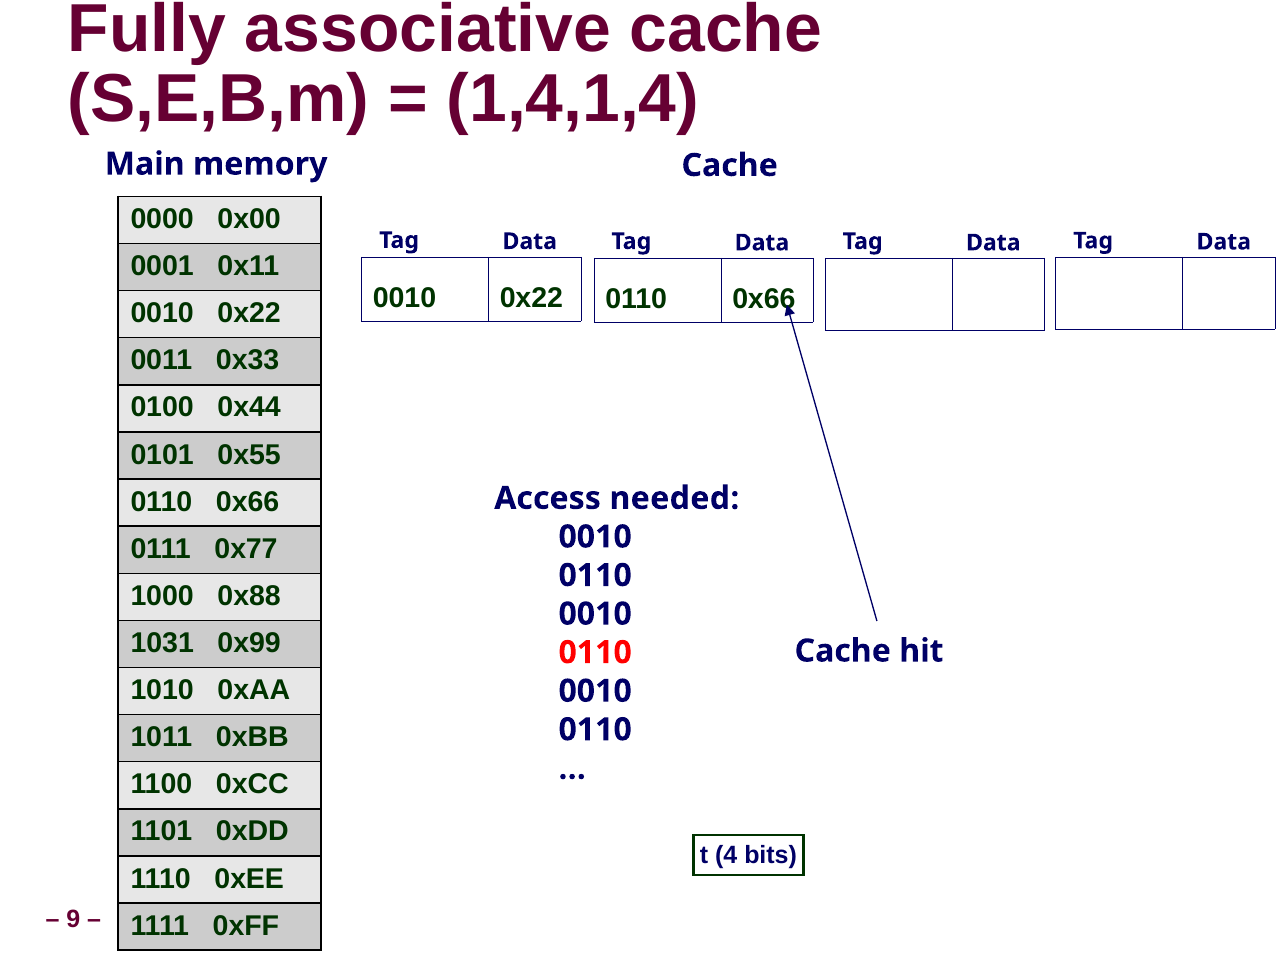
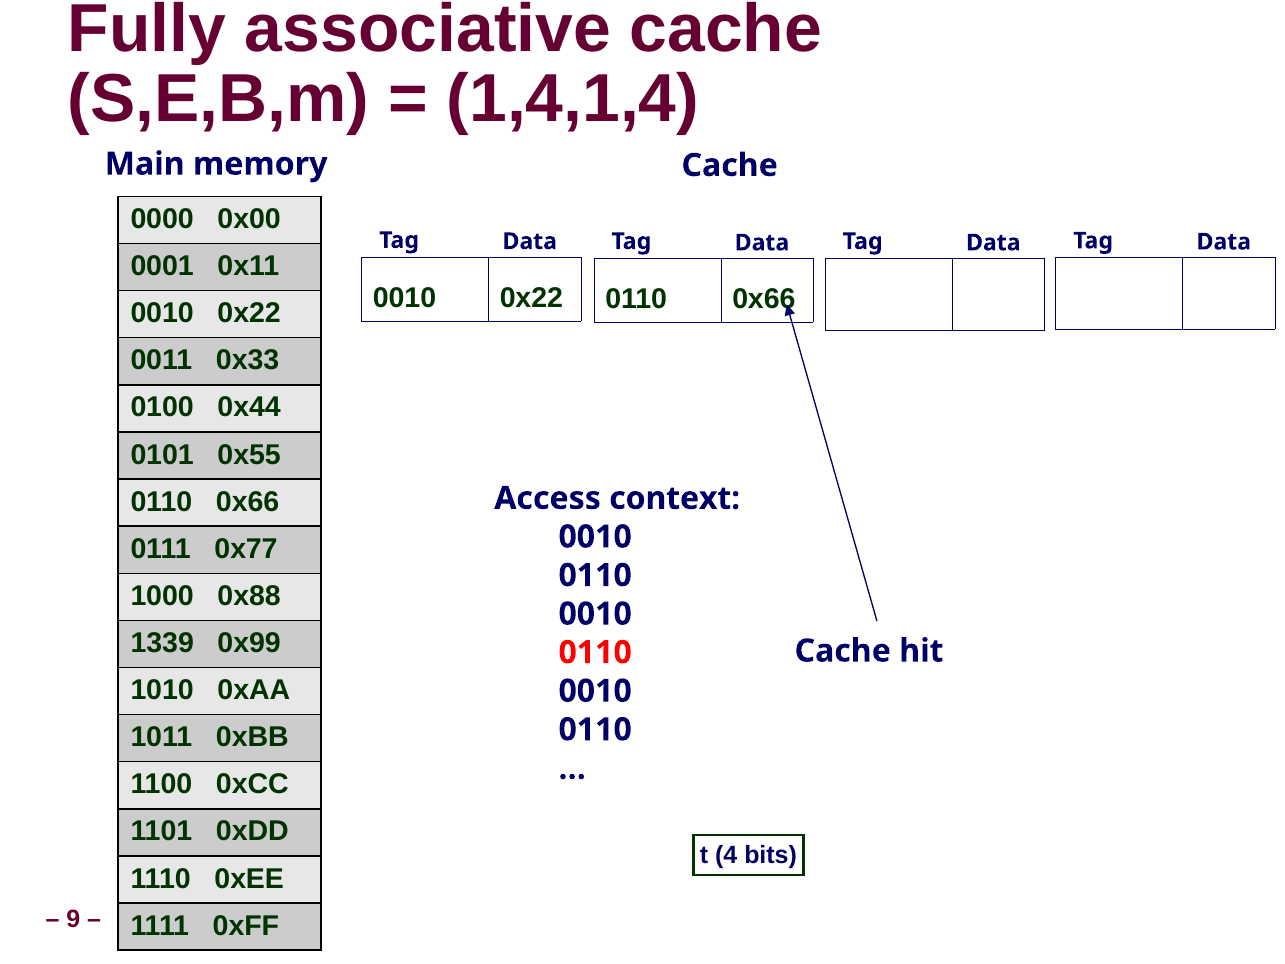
needed: needed -> context
1031: 1031 -> 1339
